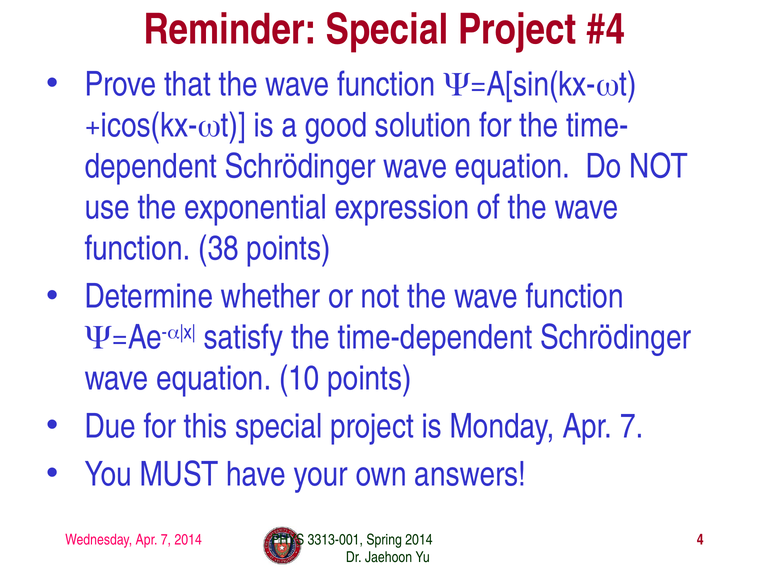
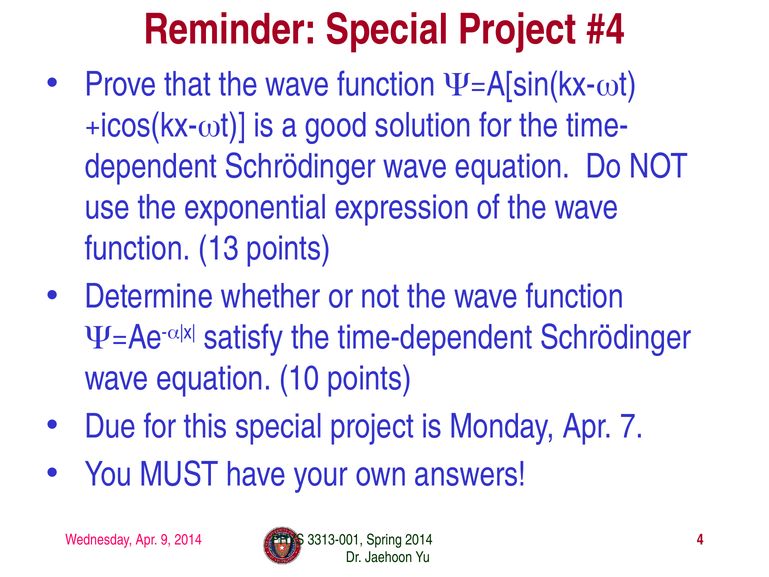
38: 38 -> 13
Wednesday Apr 7: 7 -> 9
